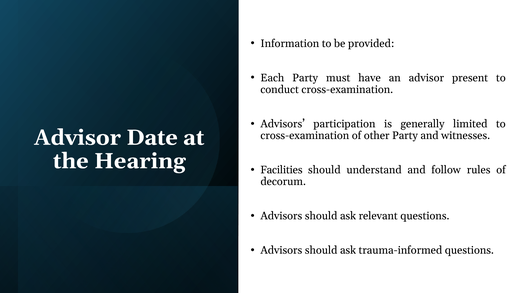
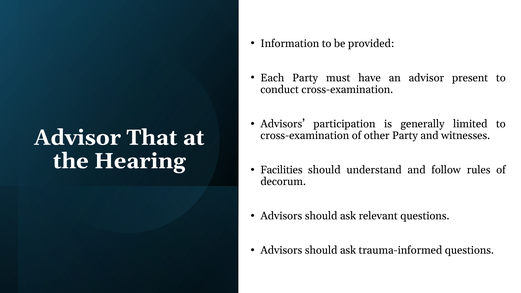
Date: Date -> That
